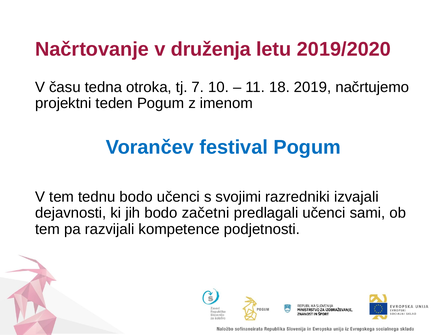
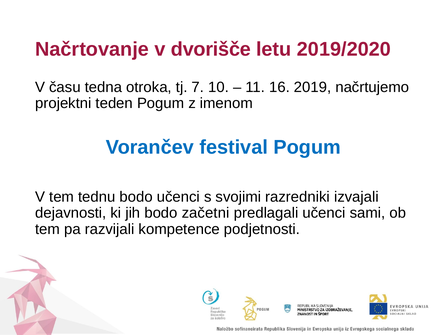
druženja: druženja -> dvorišče
18: 18 -> 16
